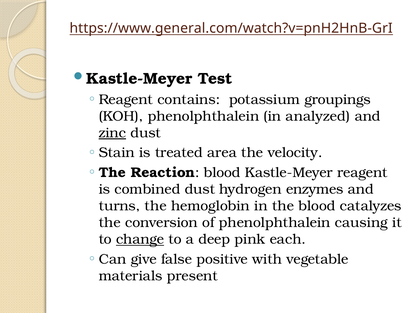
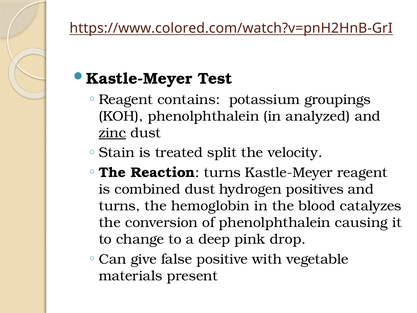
https://www.general.com/watch?v=pnH2HnB-GrI: https://www.general.com/watch?v=pnH2HnB-GrI -> https://www.colored.com/watch?v=pnH2HnB-GrI
area: area -> split
Reaction blood: blood -> turns
enzymes: enzymes -> positives
change underline: present -> none
each: each -> drop
